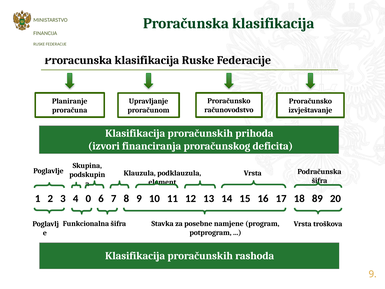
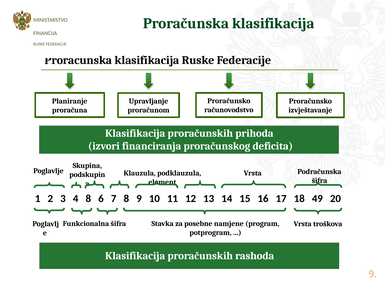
4 0: 0 -> 8
89: 89 -> 49
